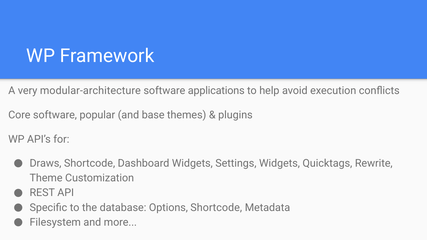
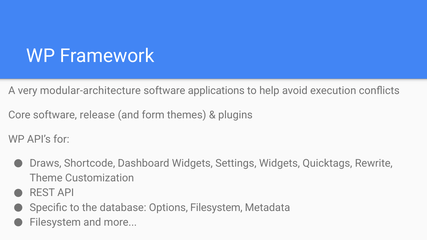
popular: popular -> release
base: base -> form
Options Shortcode: Shortcode -> Filesystem
